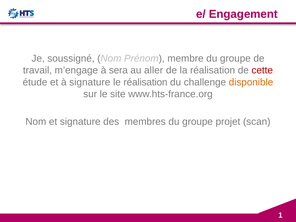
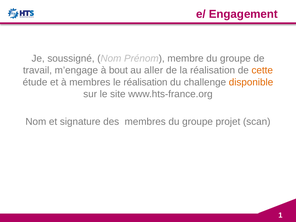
sera: sera -> bout
cette colour: red -> orange
à signature: signature -> membres
